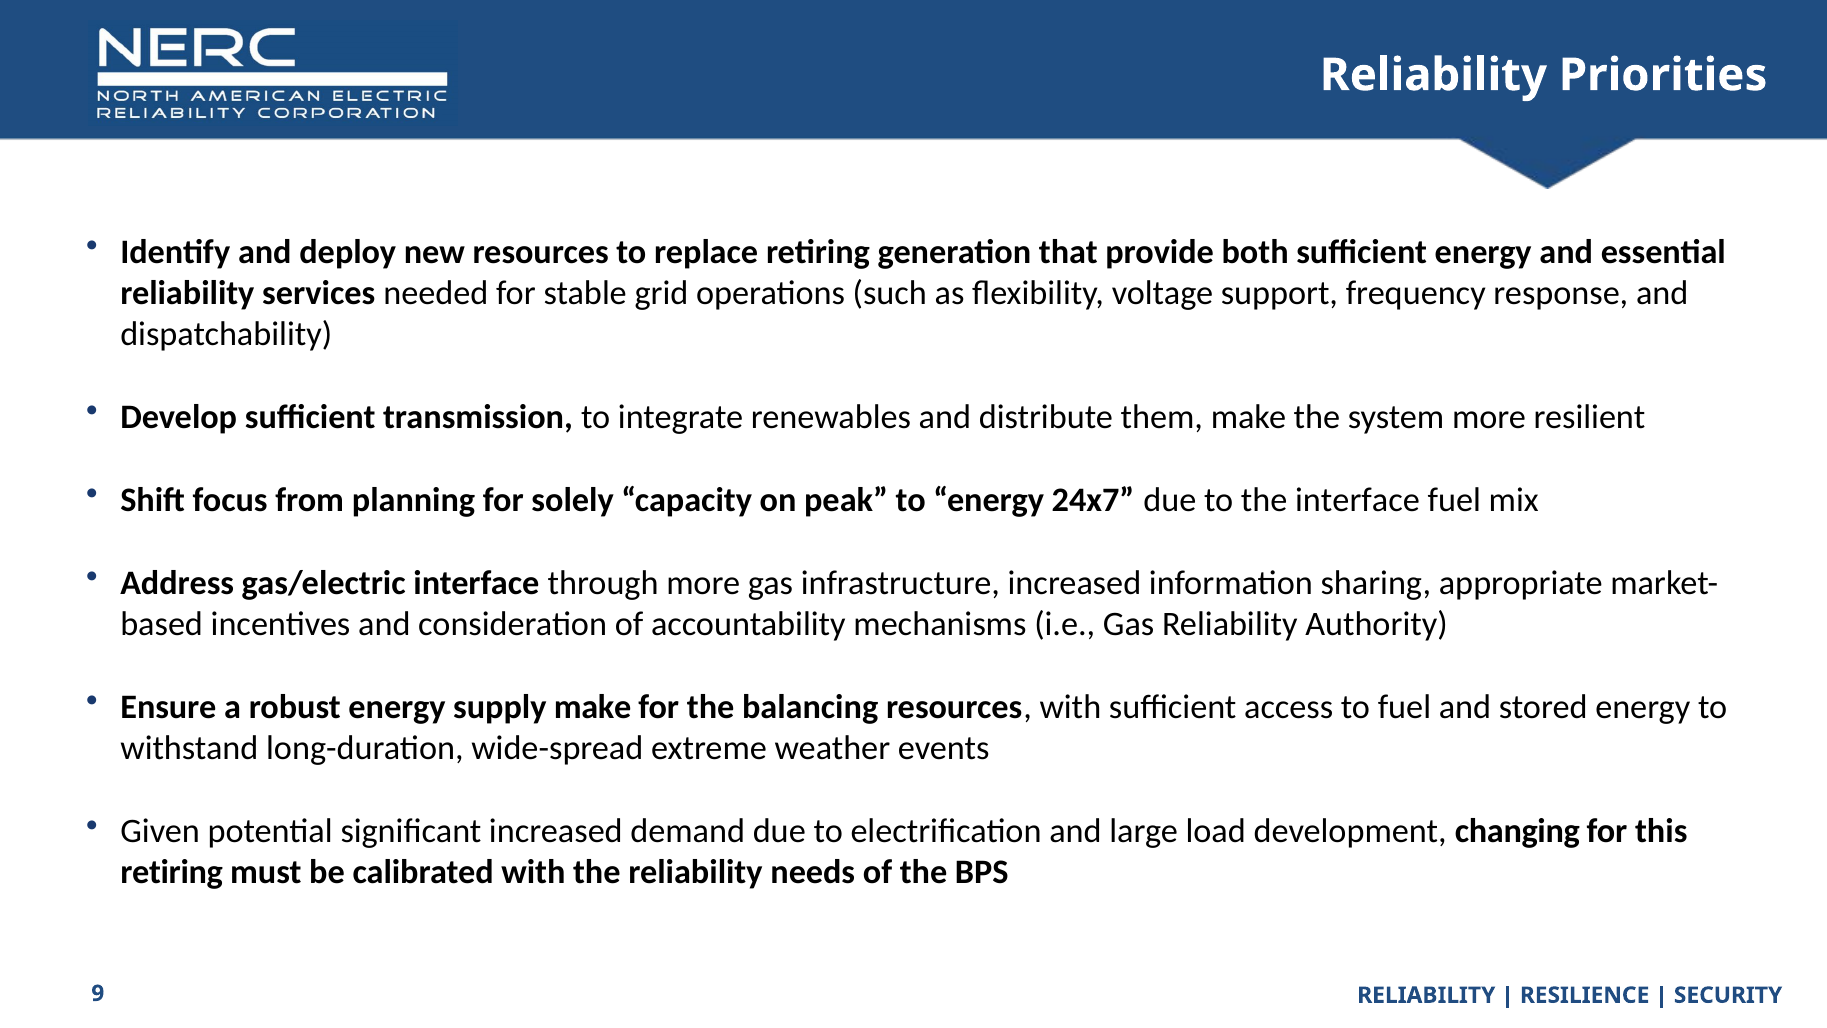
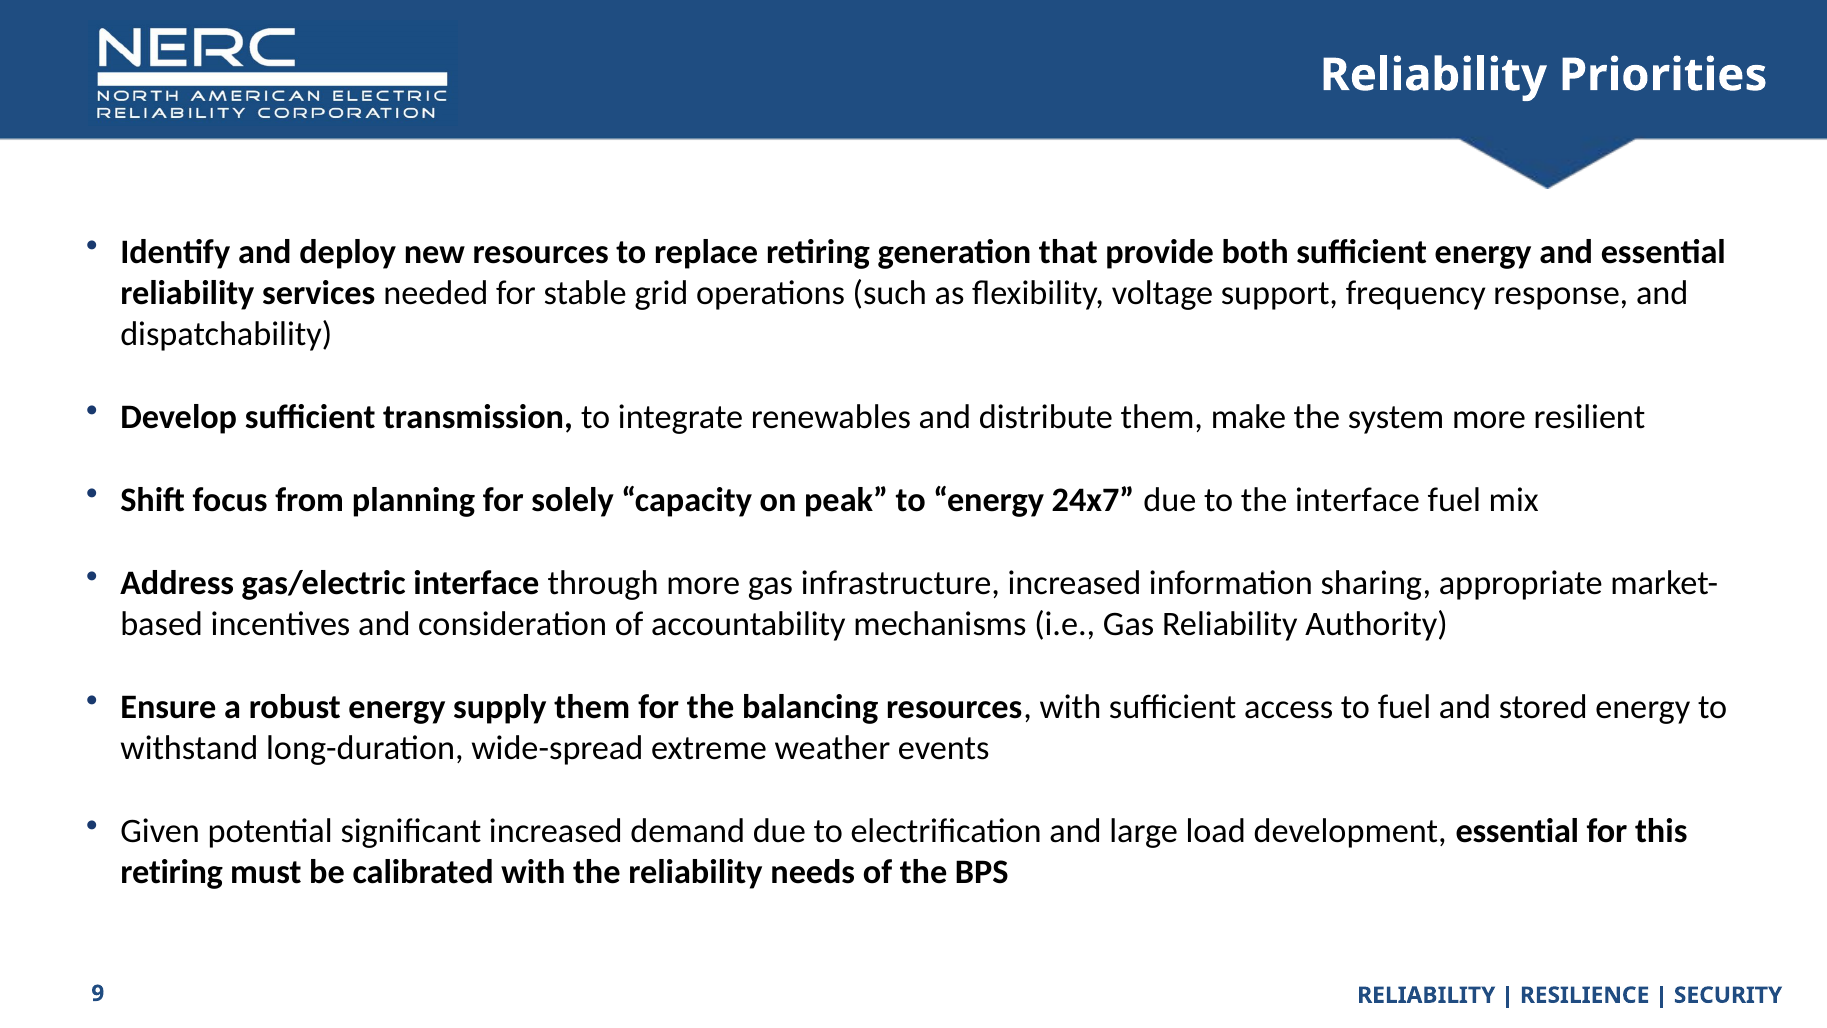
supply make: make -> them
development changing: changing -> essential
